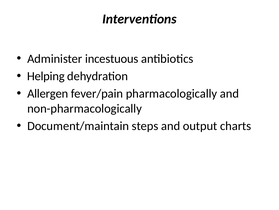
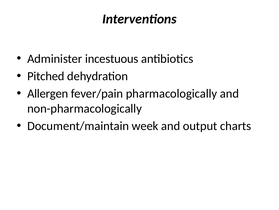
Helping: Helping -> Pitched
steps: steps -> week
